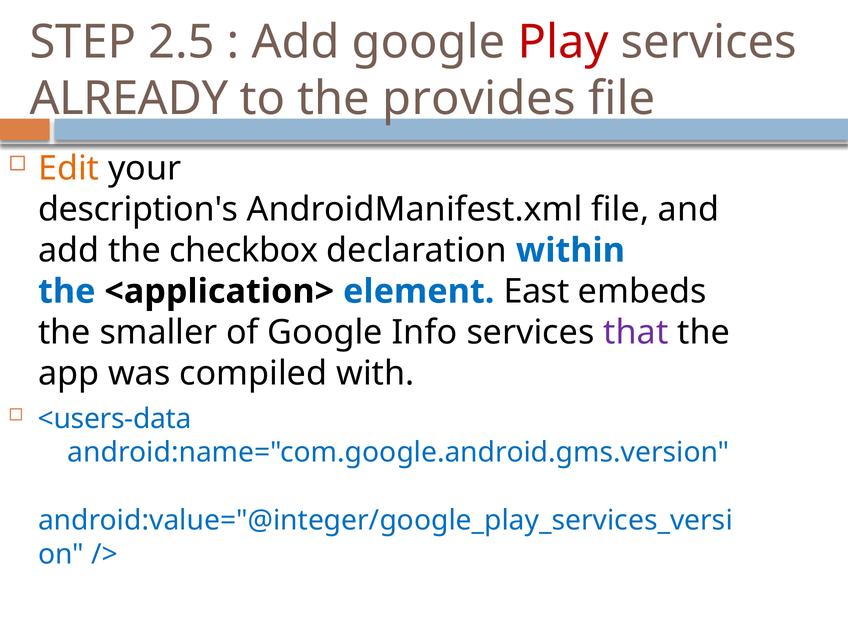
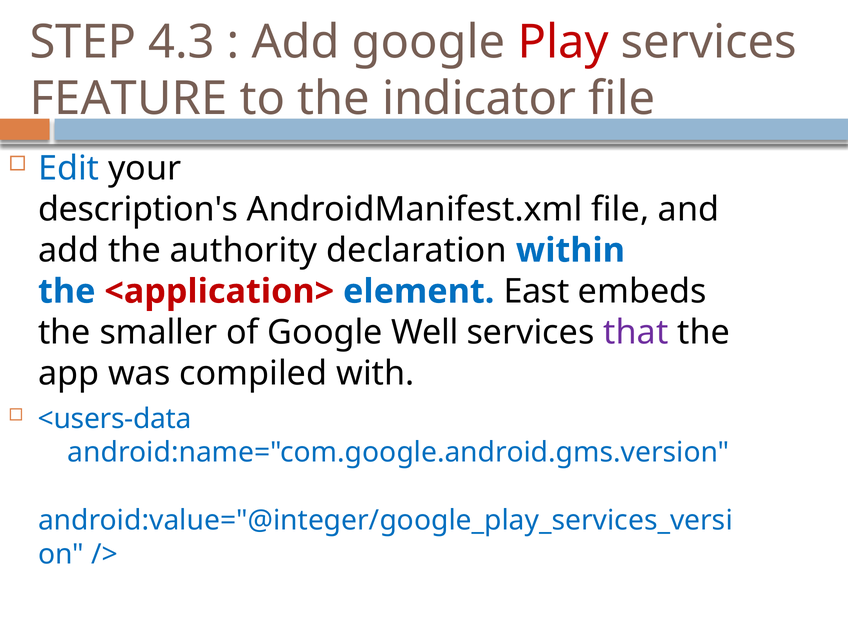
2.5: 2.5 -> 4.3
ALREADY: ALREADY -> FEATURE
provides: provides -> indicator
Edit colour: orange -> blue
checkbox: checkbox -> authority
<application> colour: black -> red
Info: Info -> Well
